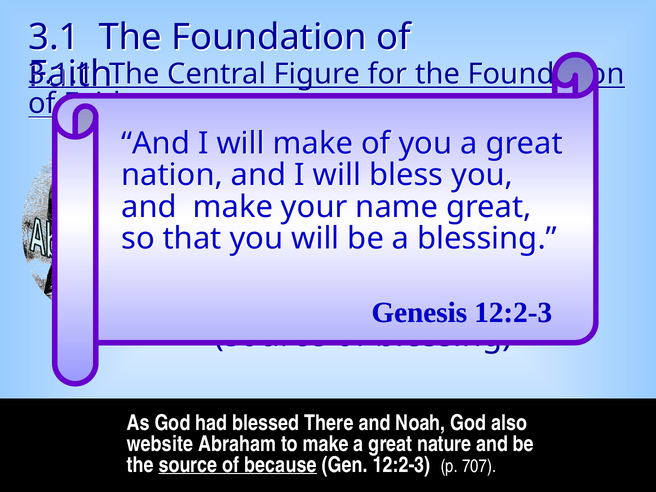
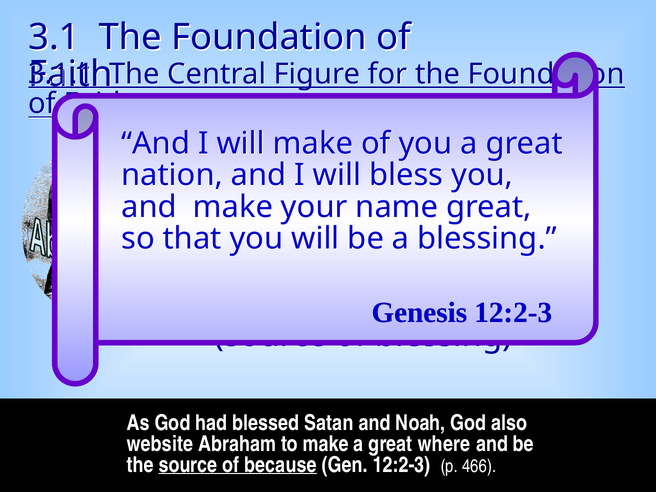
There: There -> Satan
nature: nature -> where
707: 707 -> 466
